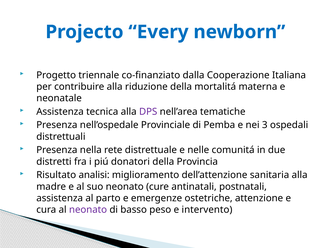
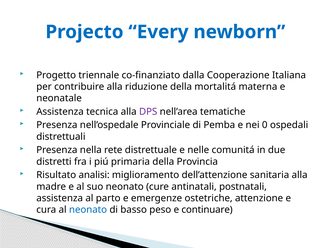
3: 3 -> 0
donatori: donatori -> primaria
neonato at (88, 210) colour: purple -> blue
intervento: intervento -> continuare
